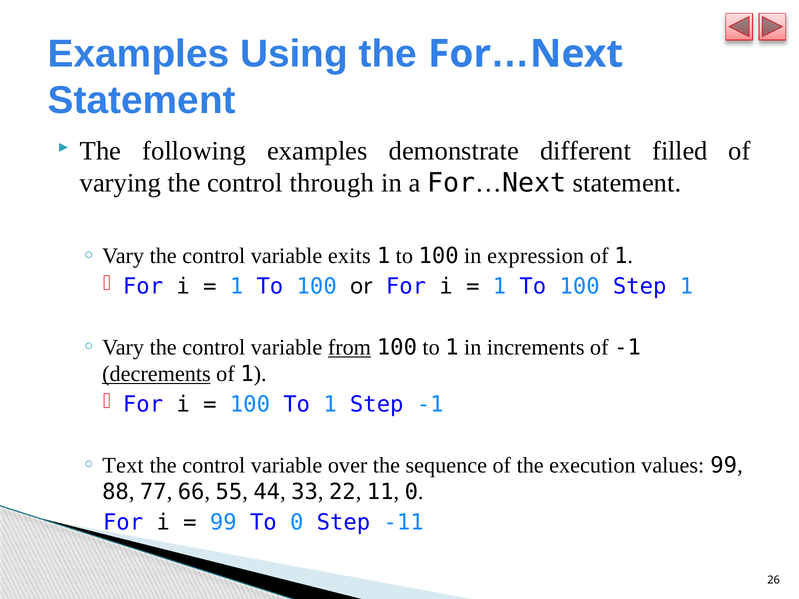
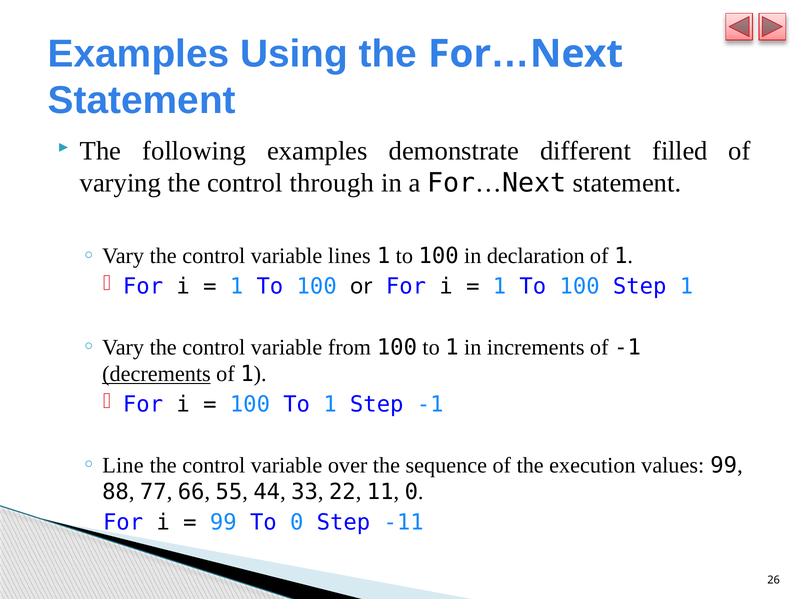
exits: exits -> lines
expression: expression -> declaration
from underline: present -> none
Text: Text -> Line
